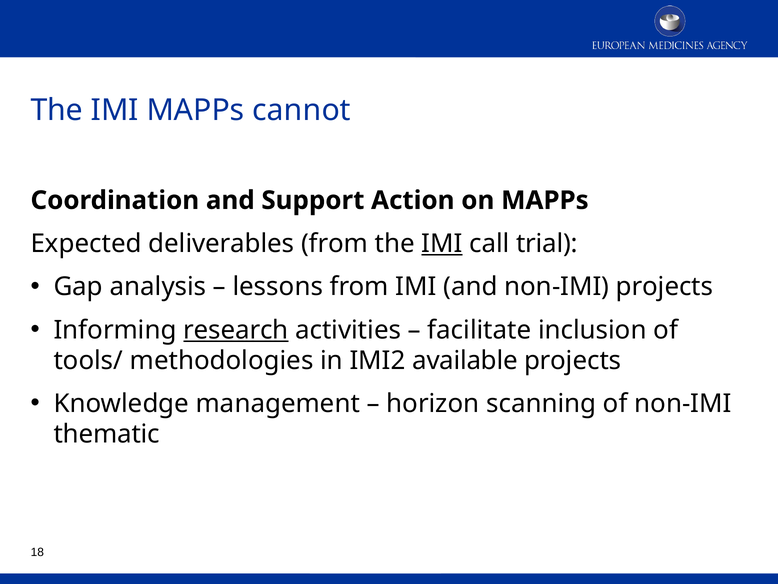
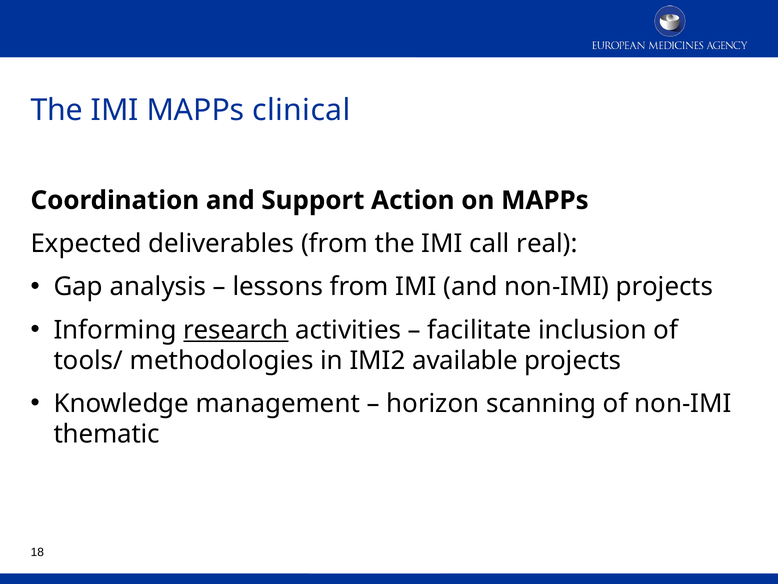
cannot: cannot -> clinical
IMI at (442, 243) underline: present -> none
trial: trial -> real
